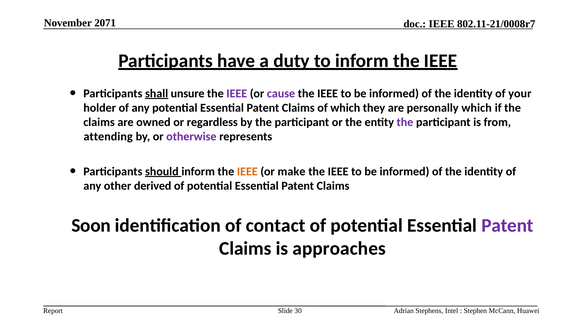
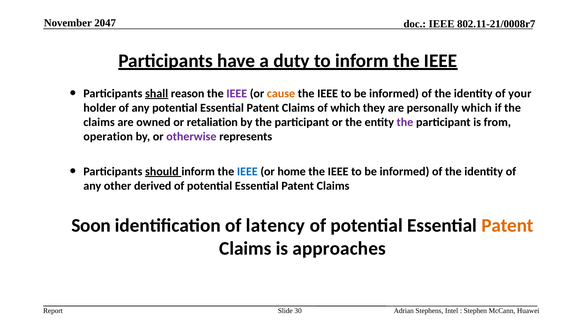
2071: 2071 -> 2047
unsure: unsure -> reason
cause colour: purple -> orange
regardless: regardless -> retaliation
attending: attending -> operation
IEEE at (247, 171) colour: orange -> blue
make: make -> home
contact: contact -> latency
Patent at (507, 225) colour: purple -> orange
